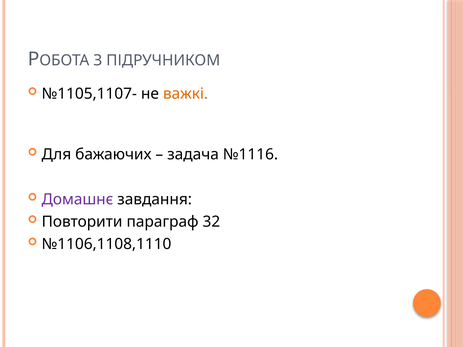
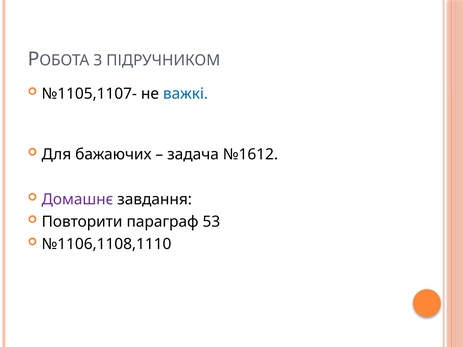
важкі colour: orange -> blue
№1116: №1116 -> №1612
32: 32 -> 53
